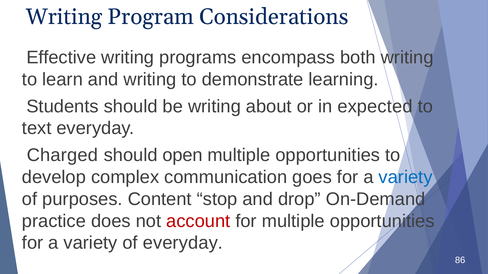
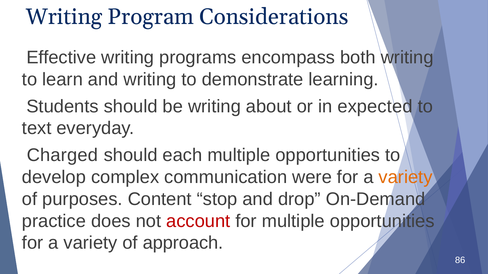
open: open -> each
goes: goes -> were
variety at (406, 178) colour: blue -> orange
of everyday: everyday -> approach
